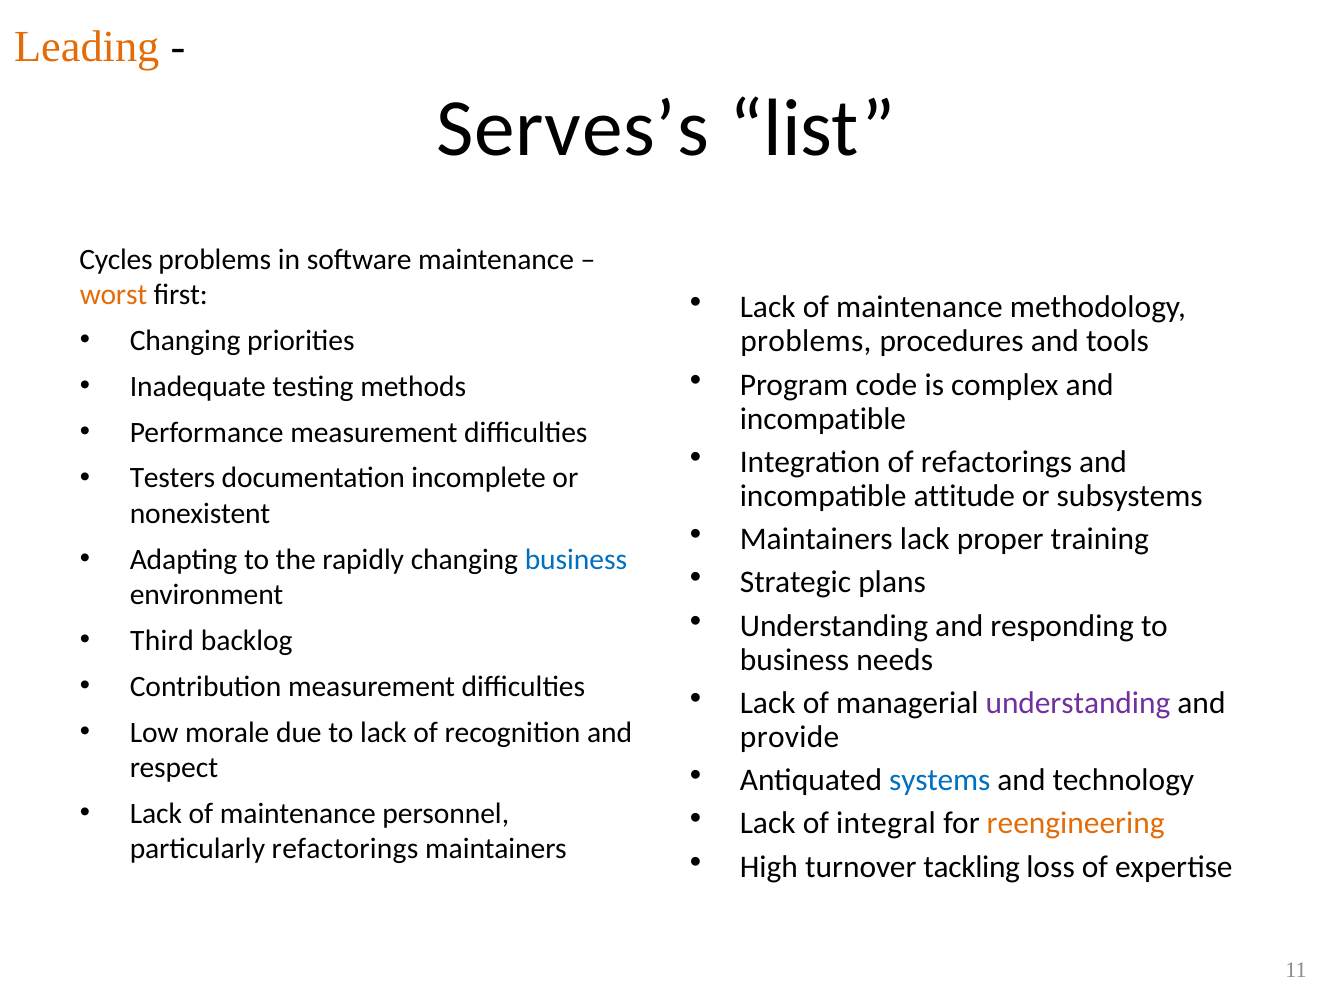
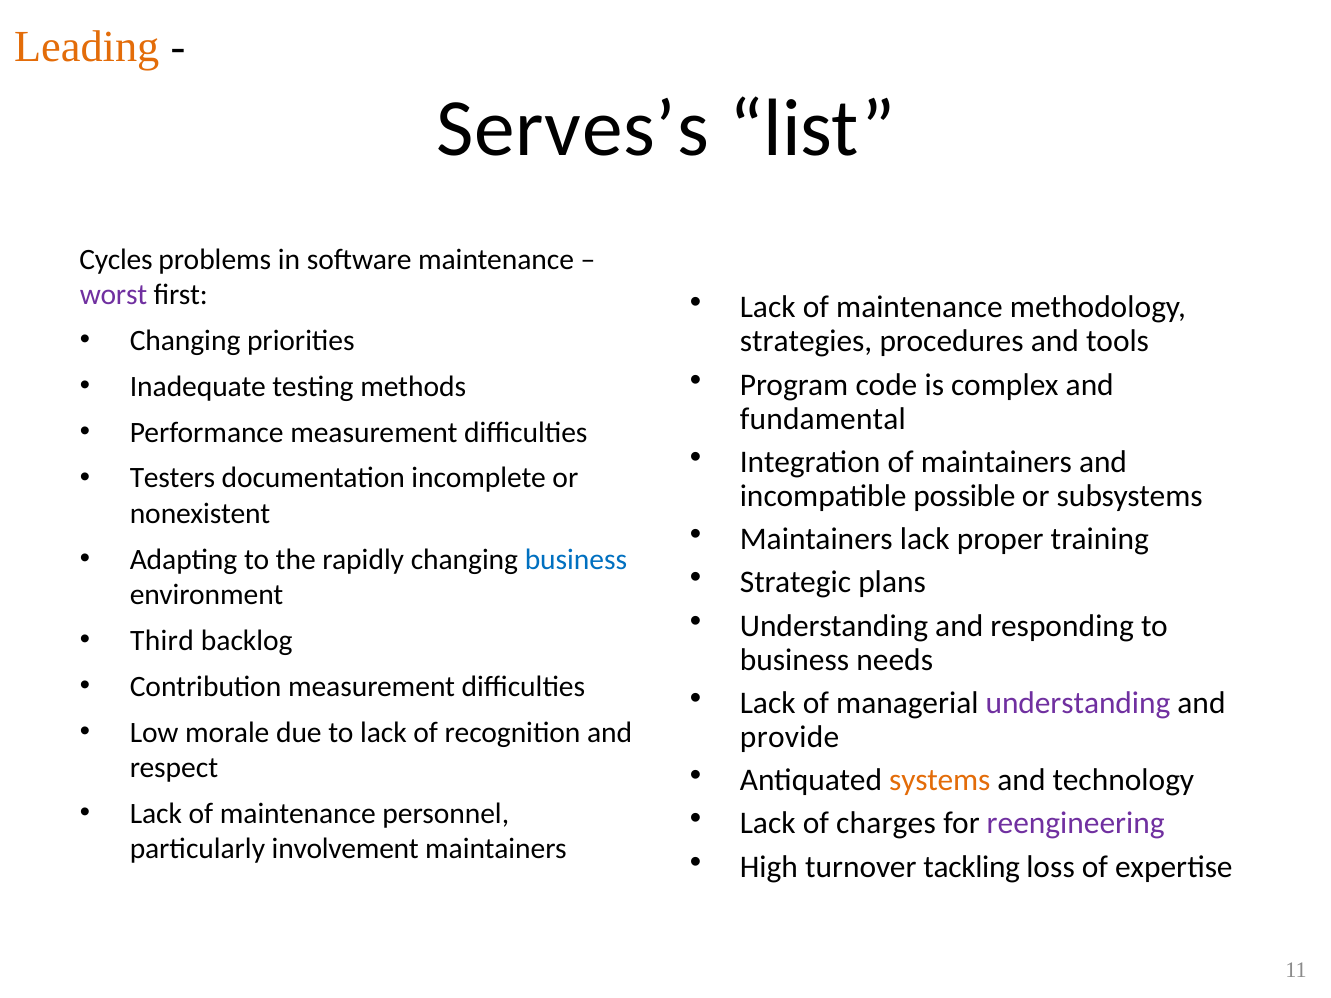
worst colour: orange -> purple
problems at (806, 342): problems -> strategies
incompatible at (823, 419): incompatible -> fundamental
of refactorings: refactorings -> maintainers
attitude: attitude -> possible
systems colour: blue -> orange
integral: integral -> charges
reengineering colour: orange -> purple
particularly refactorings: refactorings -> involvement
